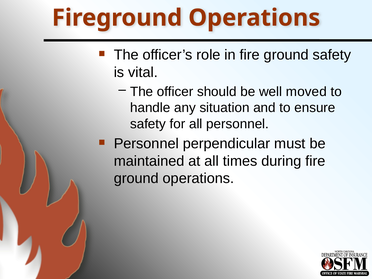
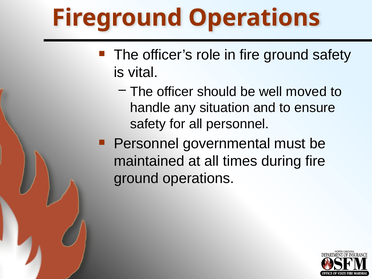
perpendicular: perpendicular -> governmental
